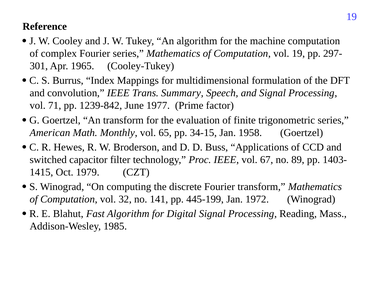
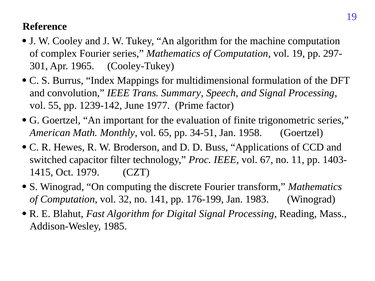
71: 71 -> 55
1239-842: 1239-842 -> 1239-142
An transform: transform -> important
34-15: 34-15 -> 34-51
89: 89 -> 11
445-199: 445-199 -> 176-199
1972: 1972 -> 1983
